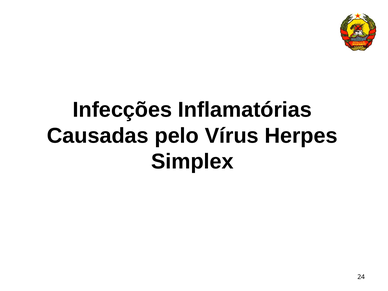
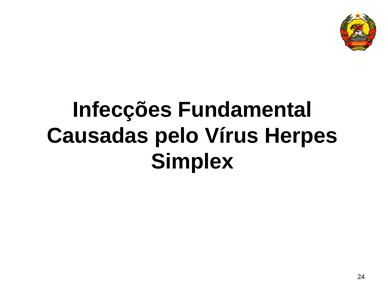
Inflamatórias: Inflamatórias -> Fundamental
